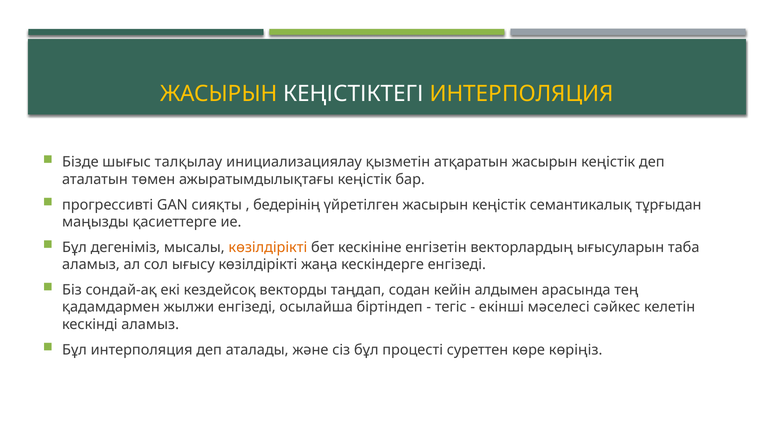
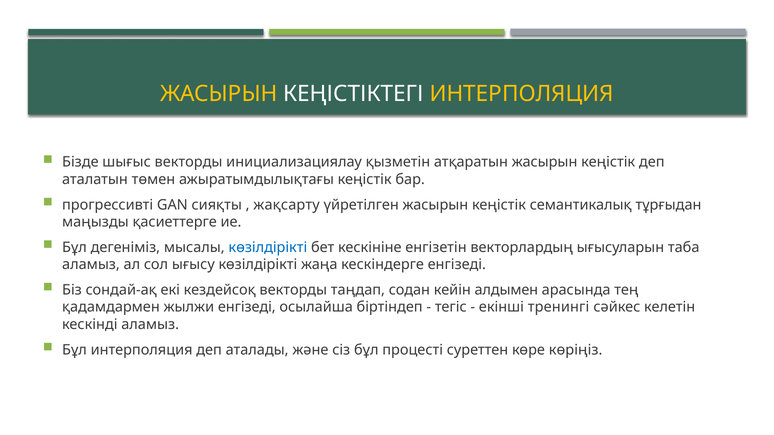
шығыс талқылау: талқылау -> векторды
бедерінің: бедерінің -> жақсарту
көзілдірікті at (268, 247) colour: orange -> blue
мәселесі: мәселесі -> тренингі
